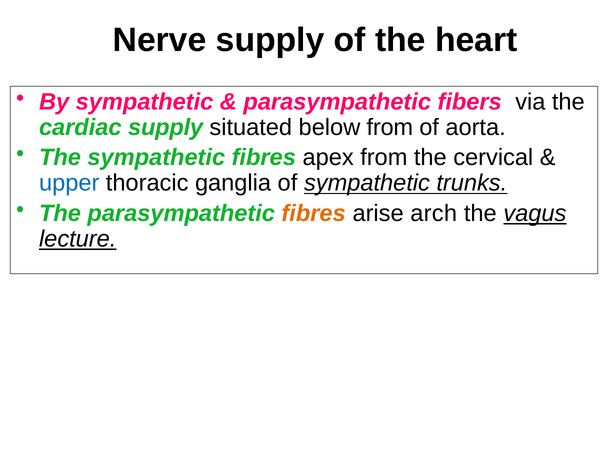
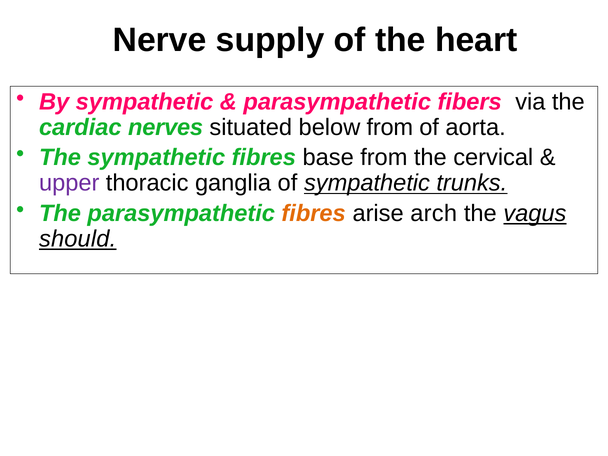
cardiac supply: supply -> nerves
apex: apex -> base
upper colour: blue -> purple
lecture: lecture -> should
